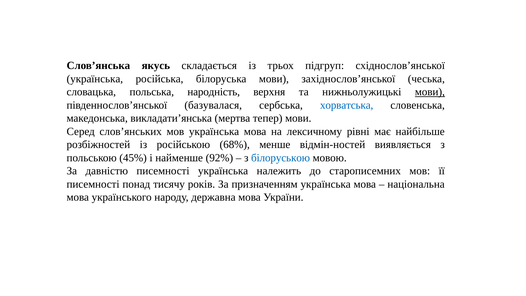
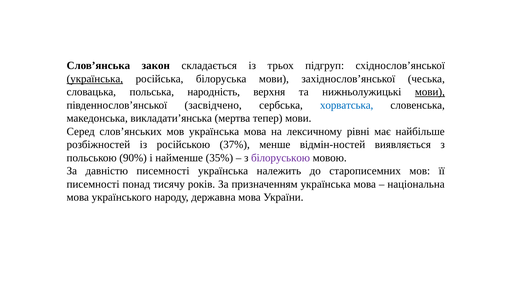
якусь: якусь -> закон
українська at (95, 79) underline: none -> present
базувалася: базувалася -> засвідчено
68%: 68% -> 37%
45%: 45% -> 90%
92%: 92% -> 35%
білоруською colour: blue -> purple
